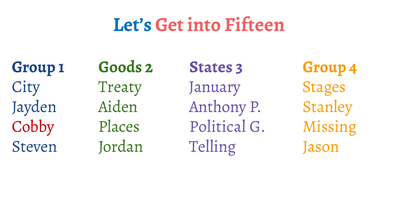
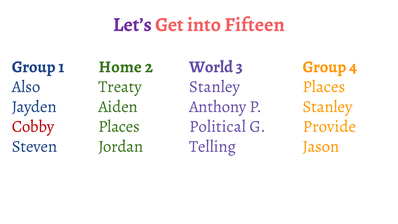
Let’s colour: blue -> purple
Goods: Goods -> Home
States: States -> World
City: City -> Also
January at (215, 87): January -> Stanley
Stages at (324, 87): Stages -> Places
Missing: Missing -> Provide
